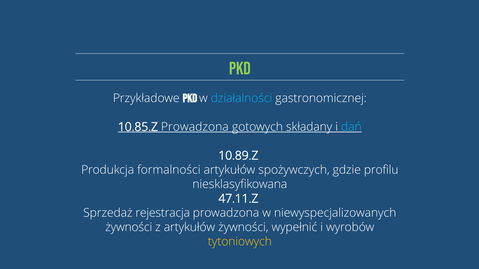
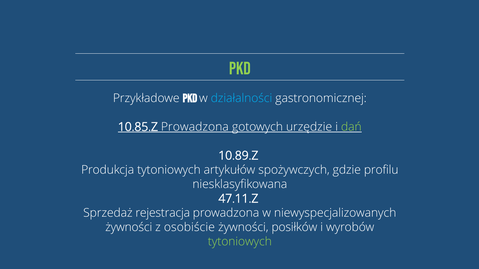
składany: składany -> urzędzie
dań colour: light blue -> light green
Produkcja formalności: formalności -> tytoniowych
z artykułów: artykułów -> osobiście
wypełnić: wypełnić -> posiłków
tytoniowych at (240, 242) colour: yellow -> light green
